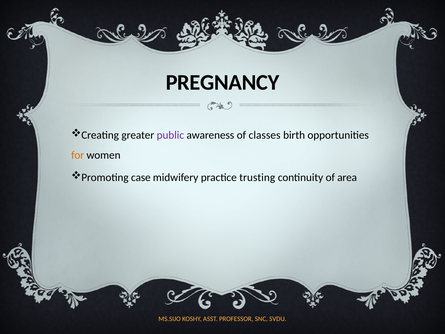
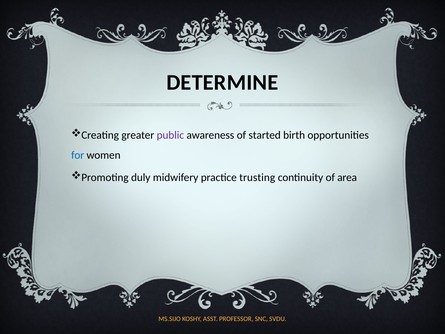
PREGNANCY: PREGNANCY -> DETERMINE
classes: classes -> started
for colour: orange -> blue
case: case -> duly
